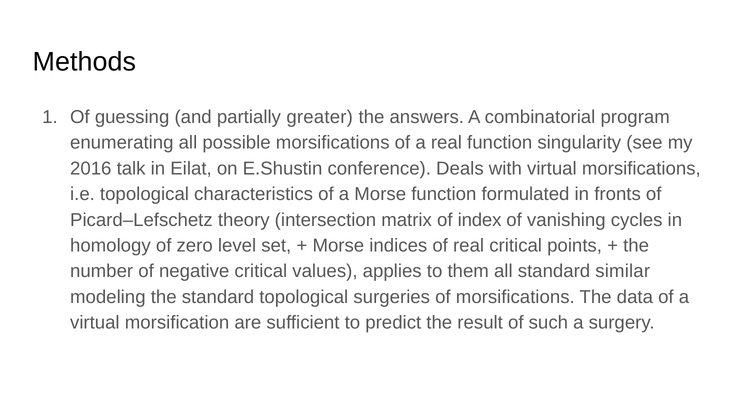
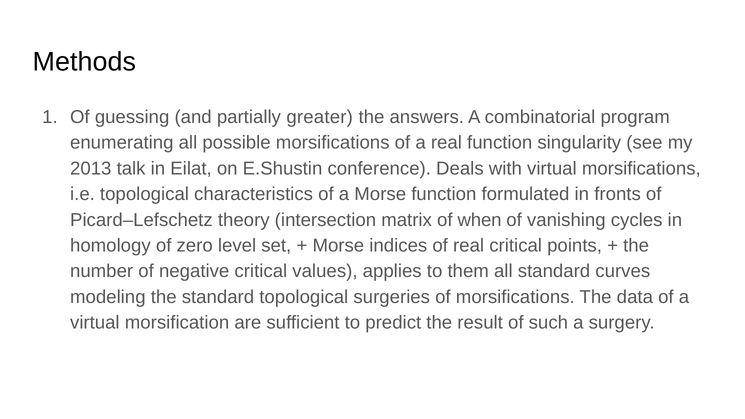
2016: 2016 -> 2013
index: index -> when
similar: similar -> curves
